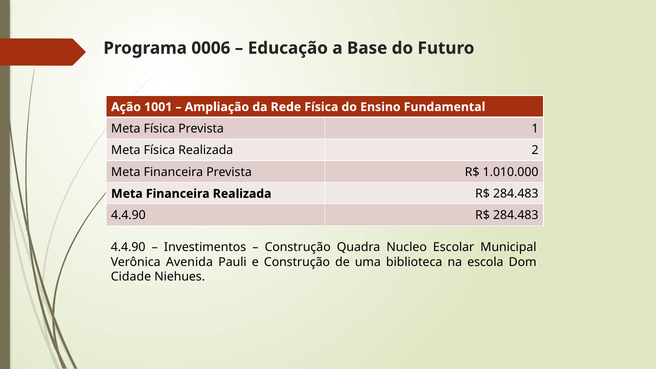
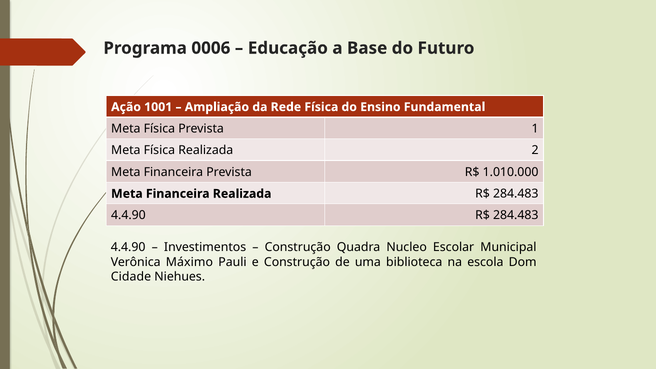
Avenida: Avenida -> Máximo
